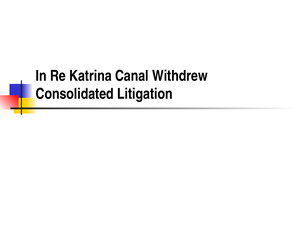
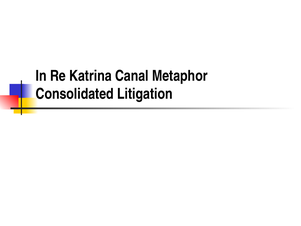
Withdrew: Withdrew -> Metaphor
